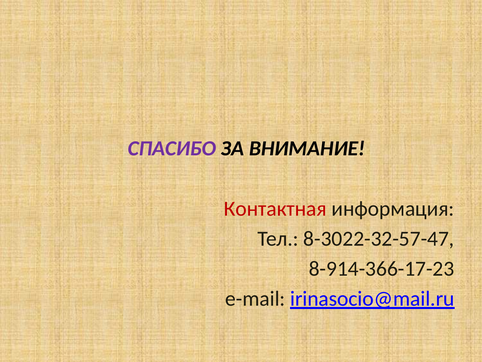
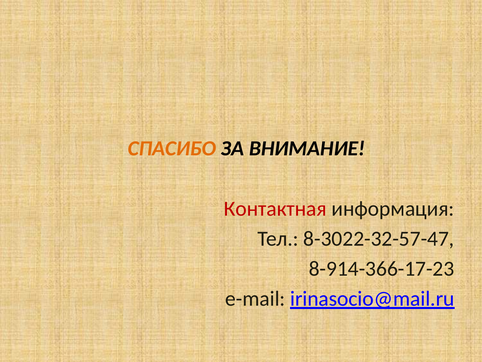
СПАСИБО colour: purple -> orange
